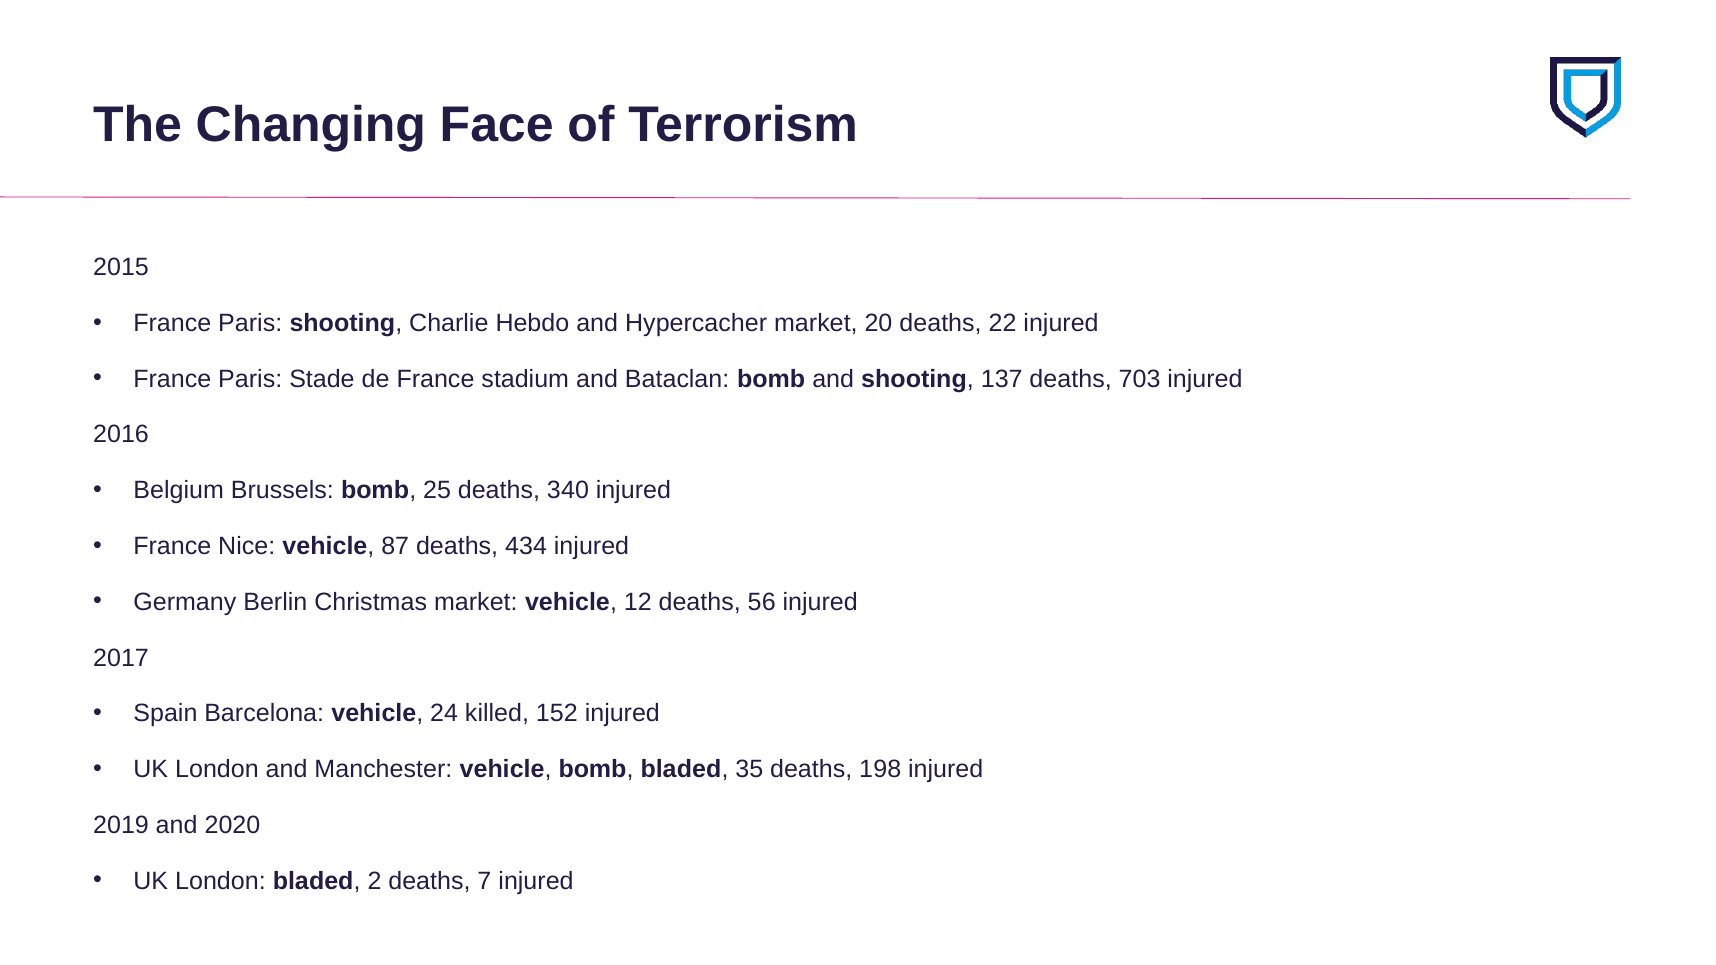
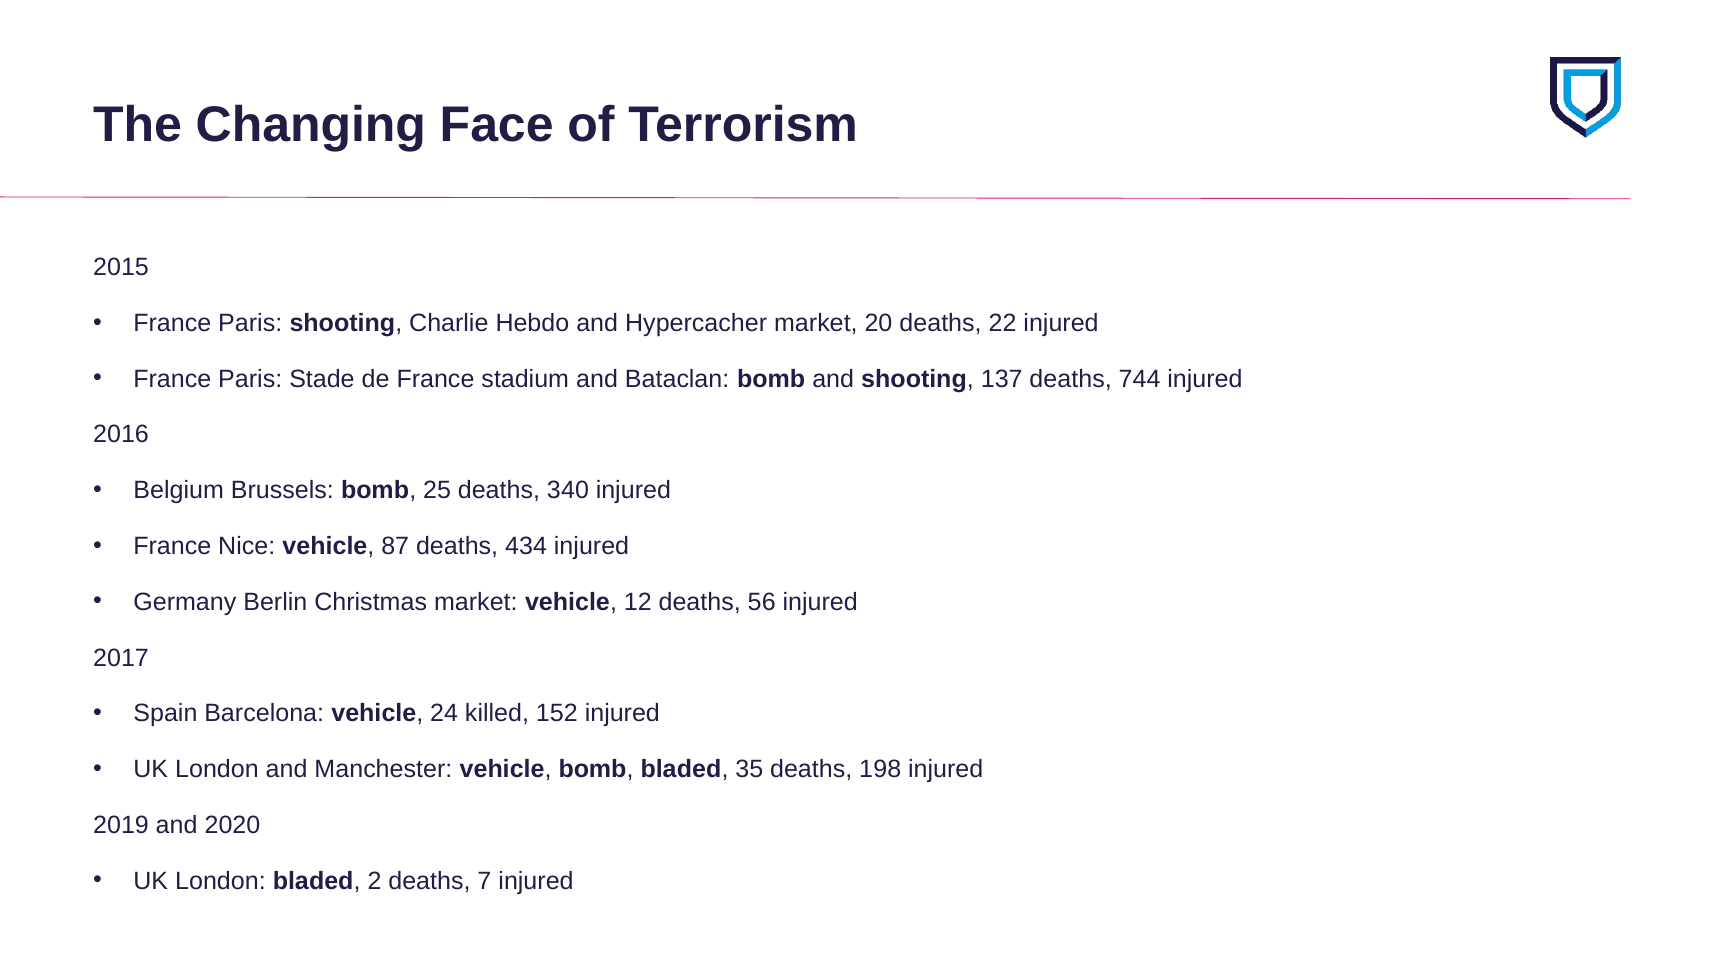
703: 703 -> 744
